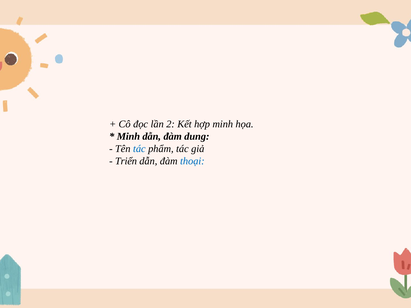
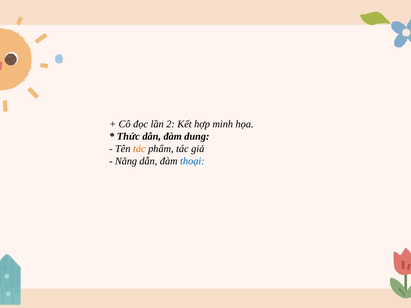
Minh at (128, 137): Minh -> Thức
tác at (139, 149) colour: blue -> orange
Triển: Triển -> Năng
